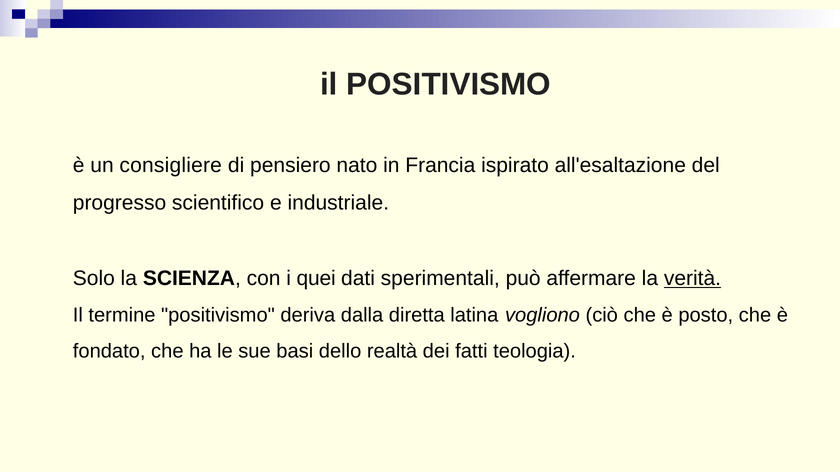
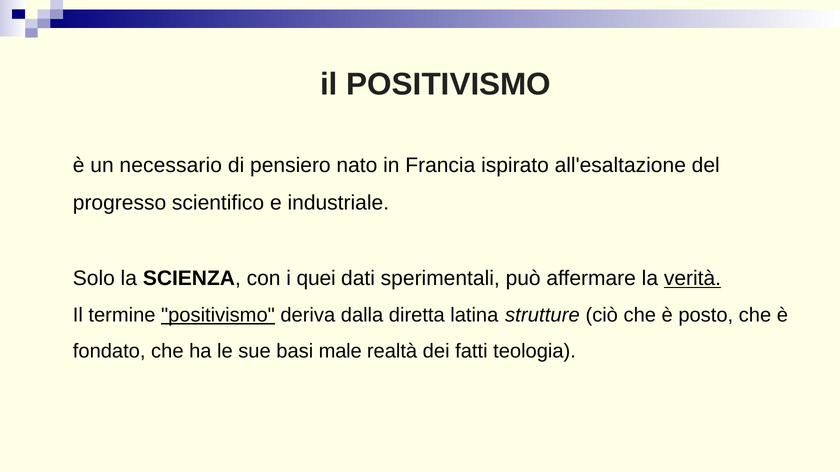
consigliere: consigliere -> necessario
positivismo at (218, 316) underline: none -> present
vogliono: vogliono -> strutture
dello: dello -> male
